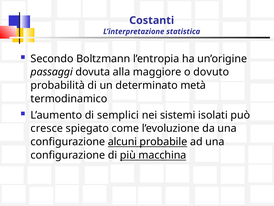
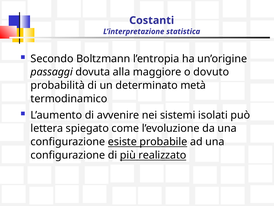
semplici: semplici -> avvenire
cresce: cresce -> lettera
alcuni: alcuni -> esiste
macchina: macchina -> realizzato
